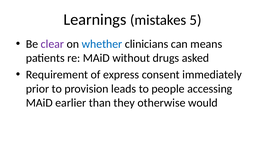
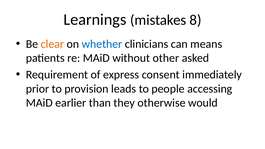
5: 5 -> 8
clear colour: purple -> orange
drugs: drugs -> other
